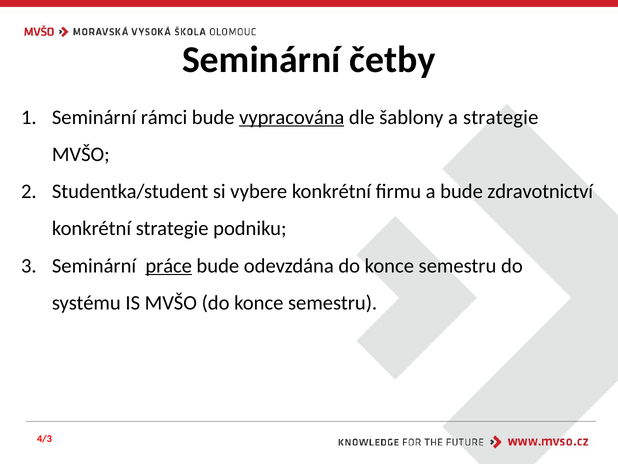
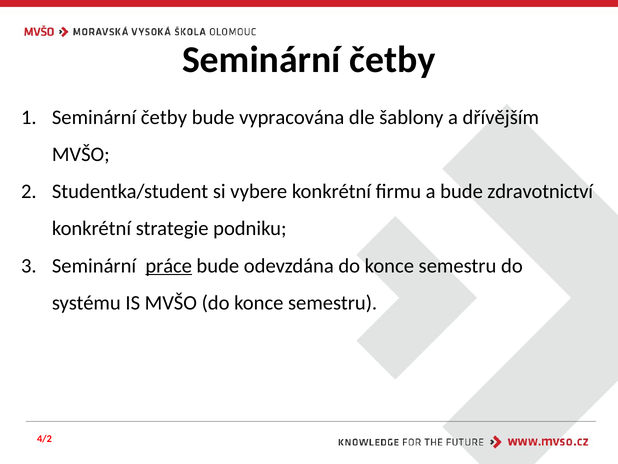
rámci at (164, 117): rámci -> četby
vypracována underline: present -> none
a strategie: strategie -> dřívějším
4/3: 4/3 -> 4/2
